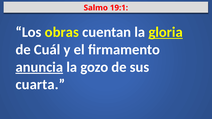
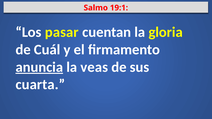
obras: obras -> pasar
gloria underline: present -> none
gozo: gozo -> veas
